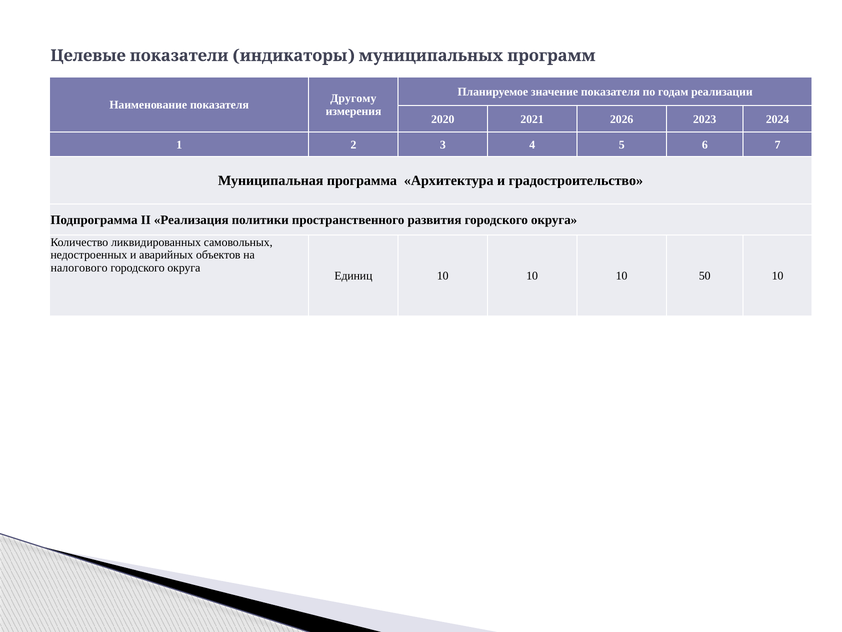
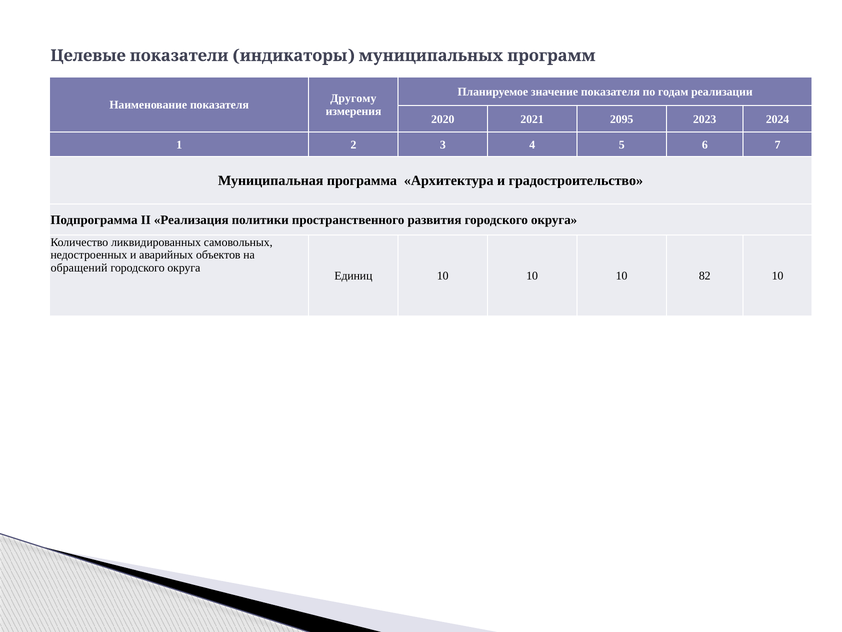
2026: 2026 -> 2095
налогового: налогового -> обращений
50: 50 -> 82
